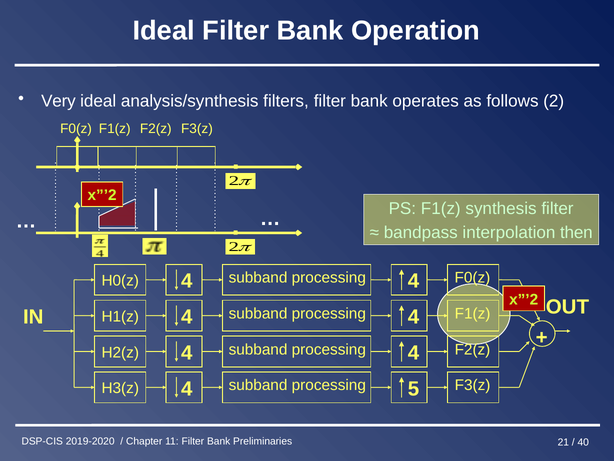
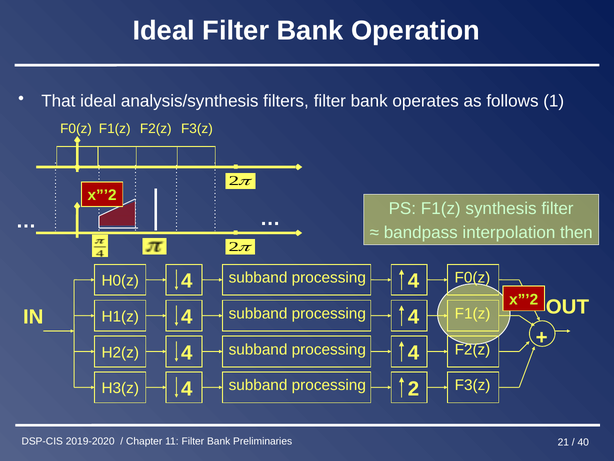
Very: Very -> That
follows 2: 2 -> 1
processing 5: 5 -> 2
